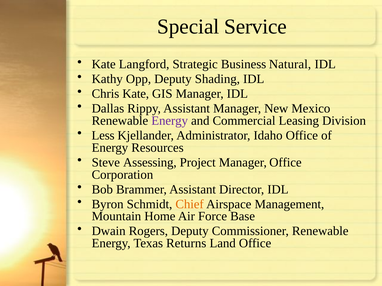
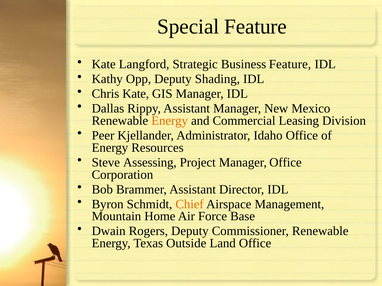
Special Service: Service -> Feature
Business Natural: Natural -> Feature
Energy at (170, 121) colour: purple -> orange
Less: Less -> Peer
Returns: Returns -> Outside
